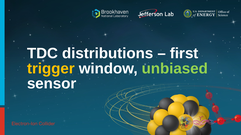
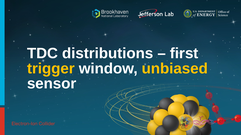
unbiased colour: light green -> yellow
